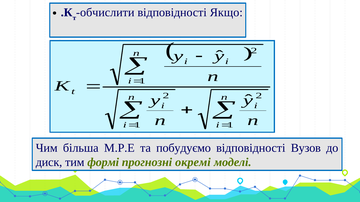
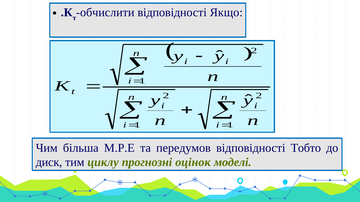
побудуємо: побудуємо -> передумов
Вузов: Вузов -> Тобто
формі: формі -> циклу
окремі: окремі -> оцінок
